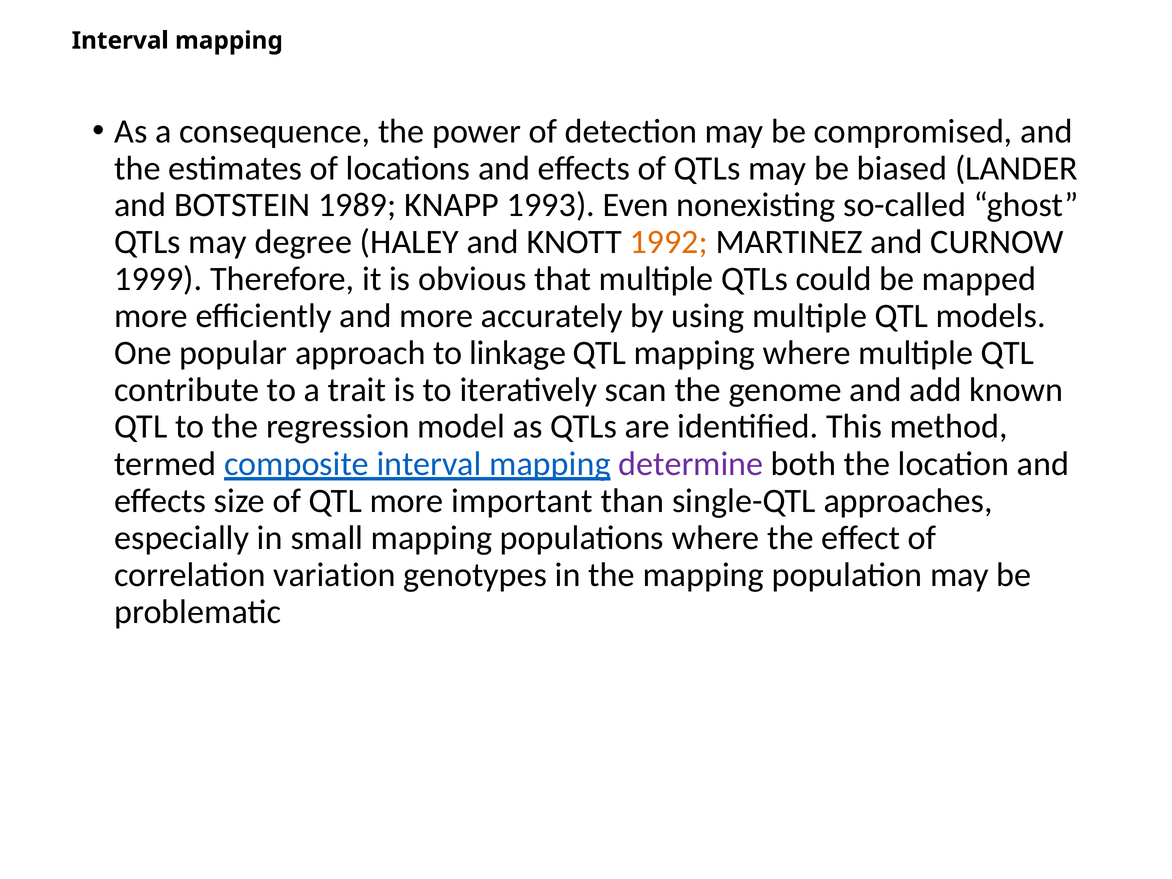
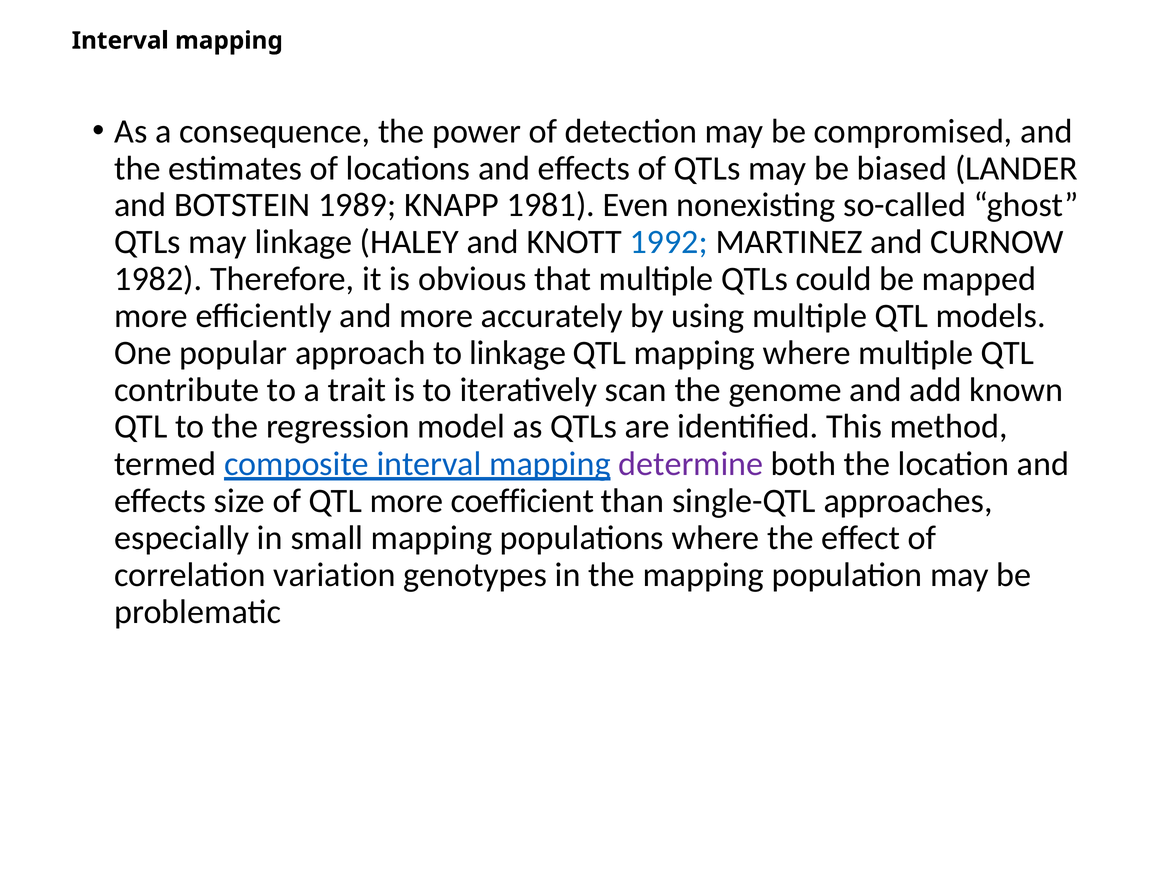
1993: 1993 -> 1981
may degree: degree -> linkage
1992 colour: orange -> blue
1999: 1999 -> 1982
important: important -> coefficient
